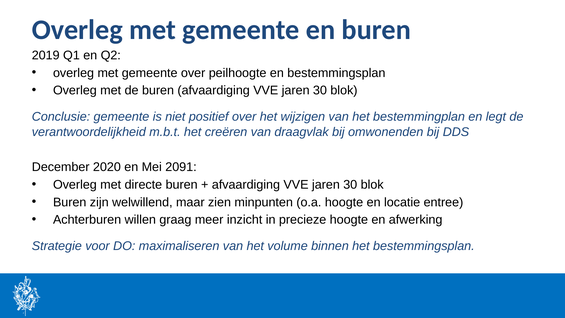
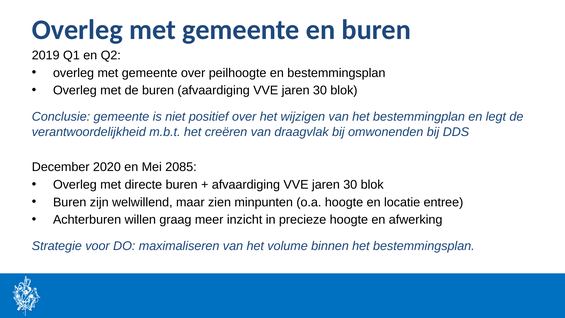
2091: 2091 -> 2085
